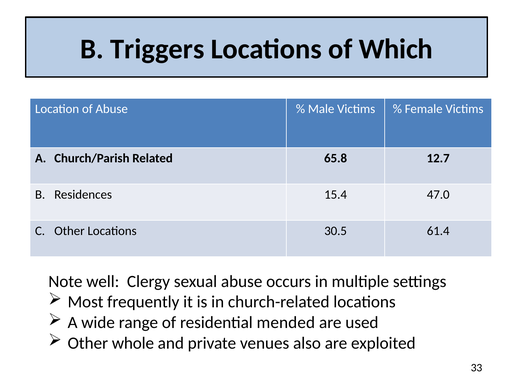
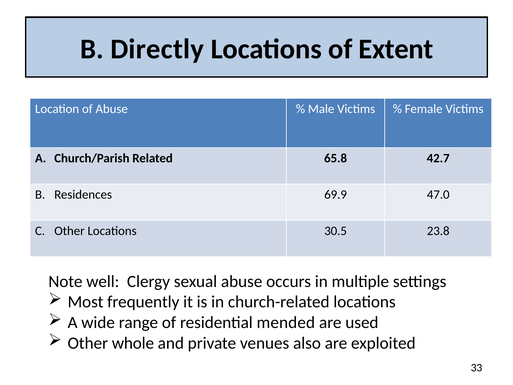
Triggers: Triggers -> Directly
Which: Which -> Extent
12.7: 12.7 -> 42.7
15.4: 15.4 -> 69.9
61.4: 61.4 -> 23.8
